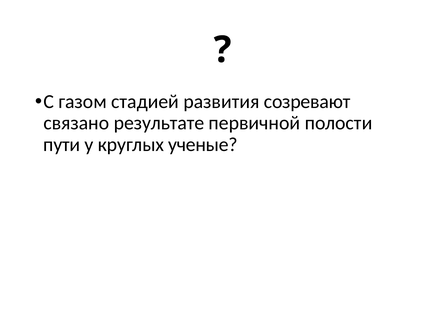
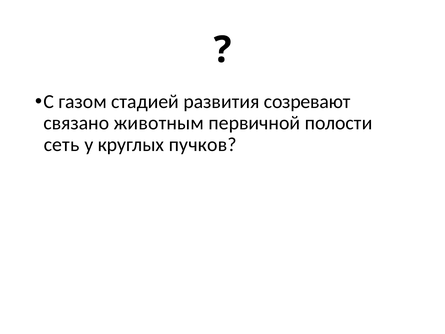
результате: результате -> животным
пути: пути -> сеть
ученые: ученые -> пучков
